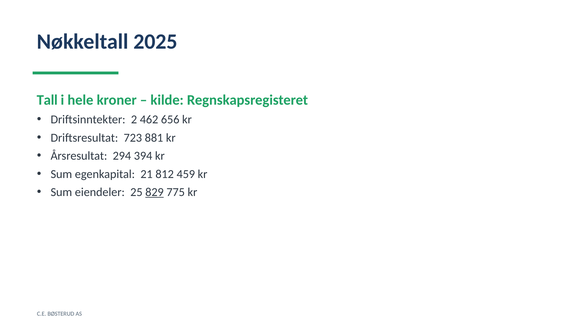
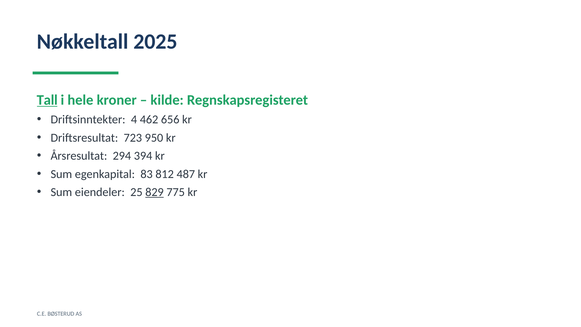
Tall underline: none -> present
2: 2 -> 4
881: 881 -> 950
21: 21 -> 83
459: 459 -> 487
